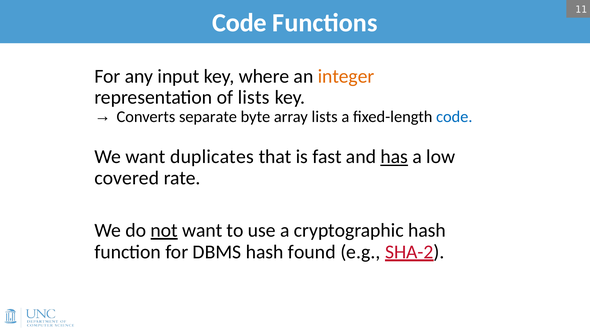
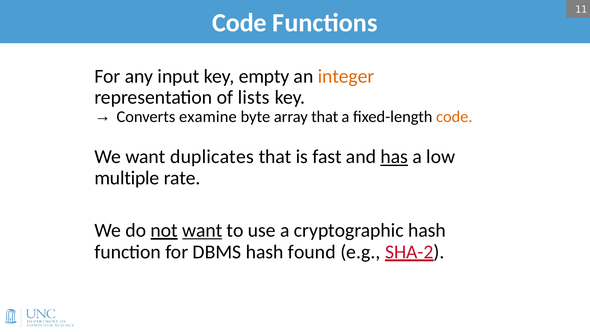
where: where -> empty
separate: separate -> examine
array lists: lists -> that
code at (454, 117) colour: blue -> orange
covered: covered -> multiple
want at (202, 230) underline: none -> present
